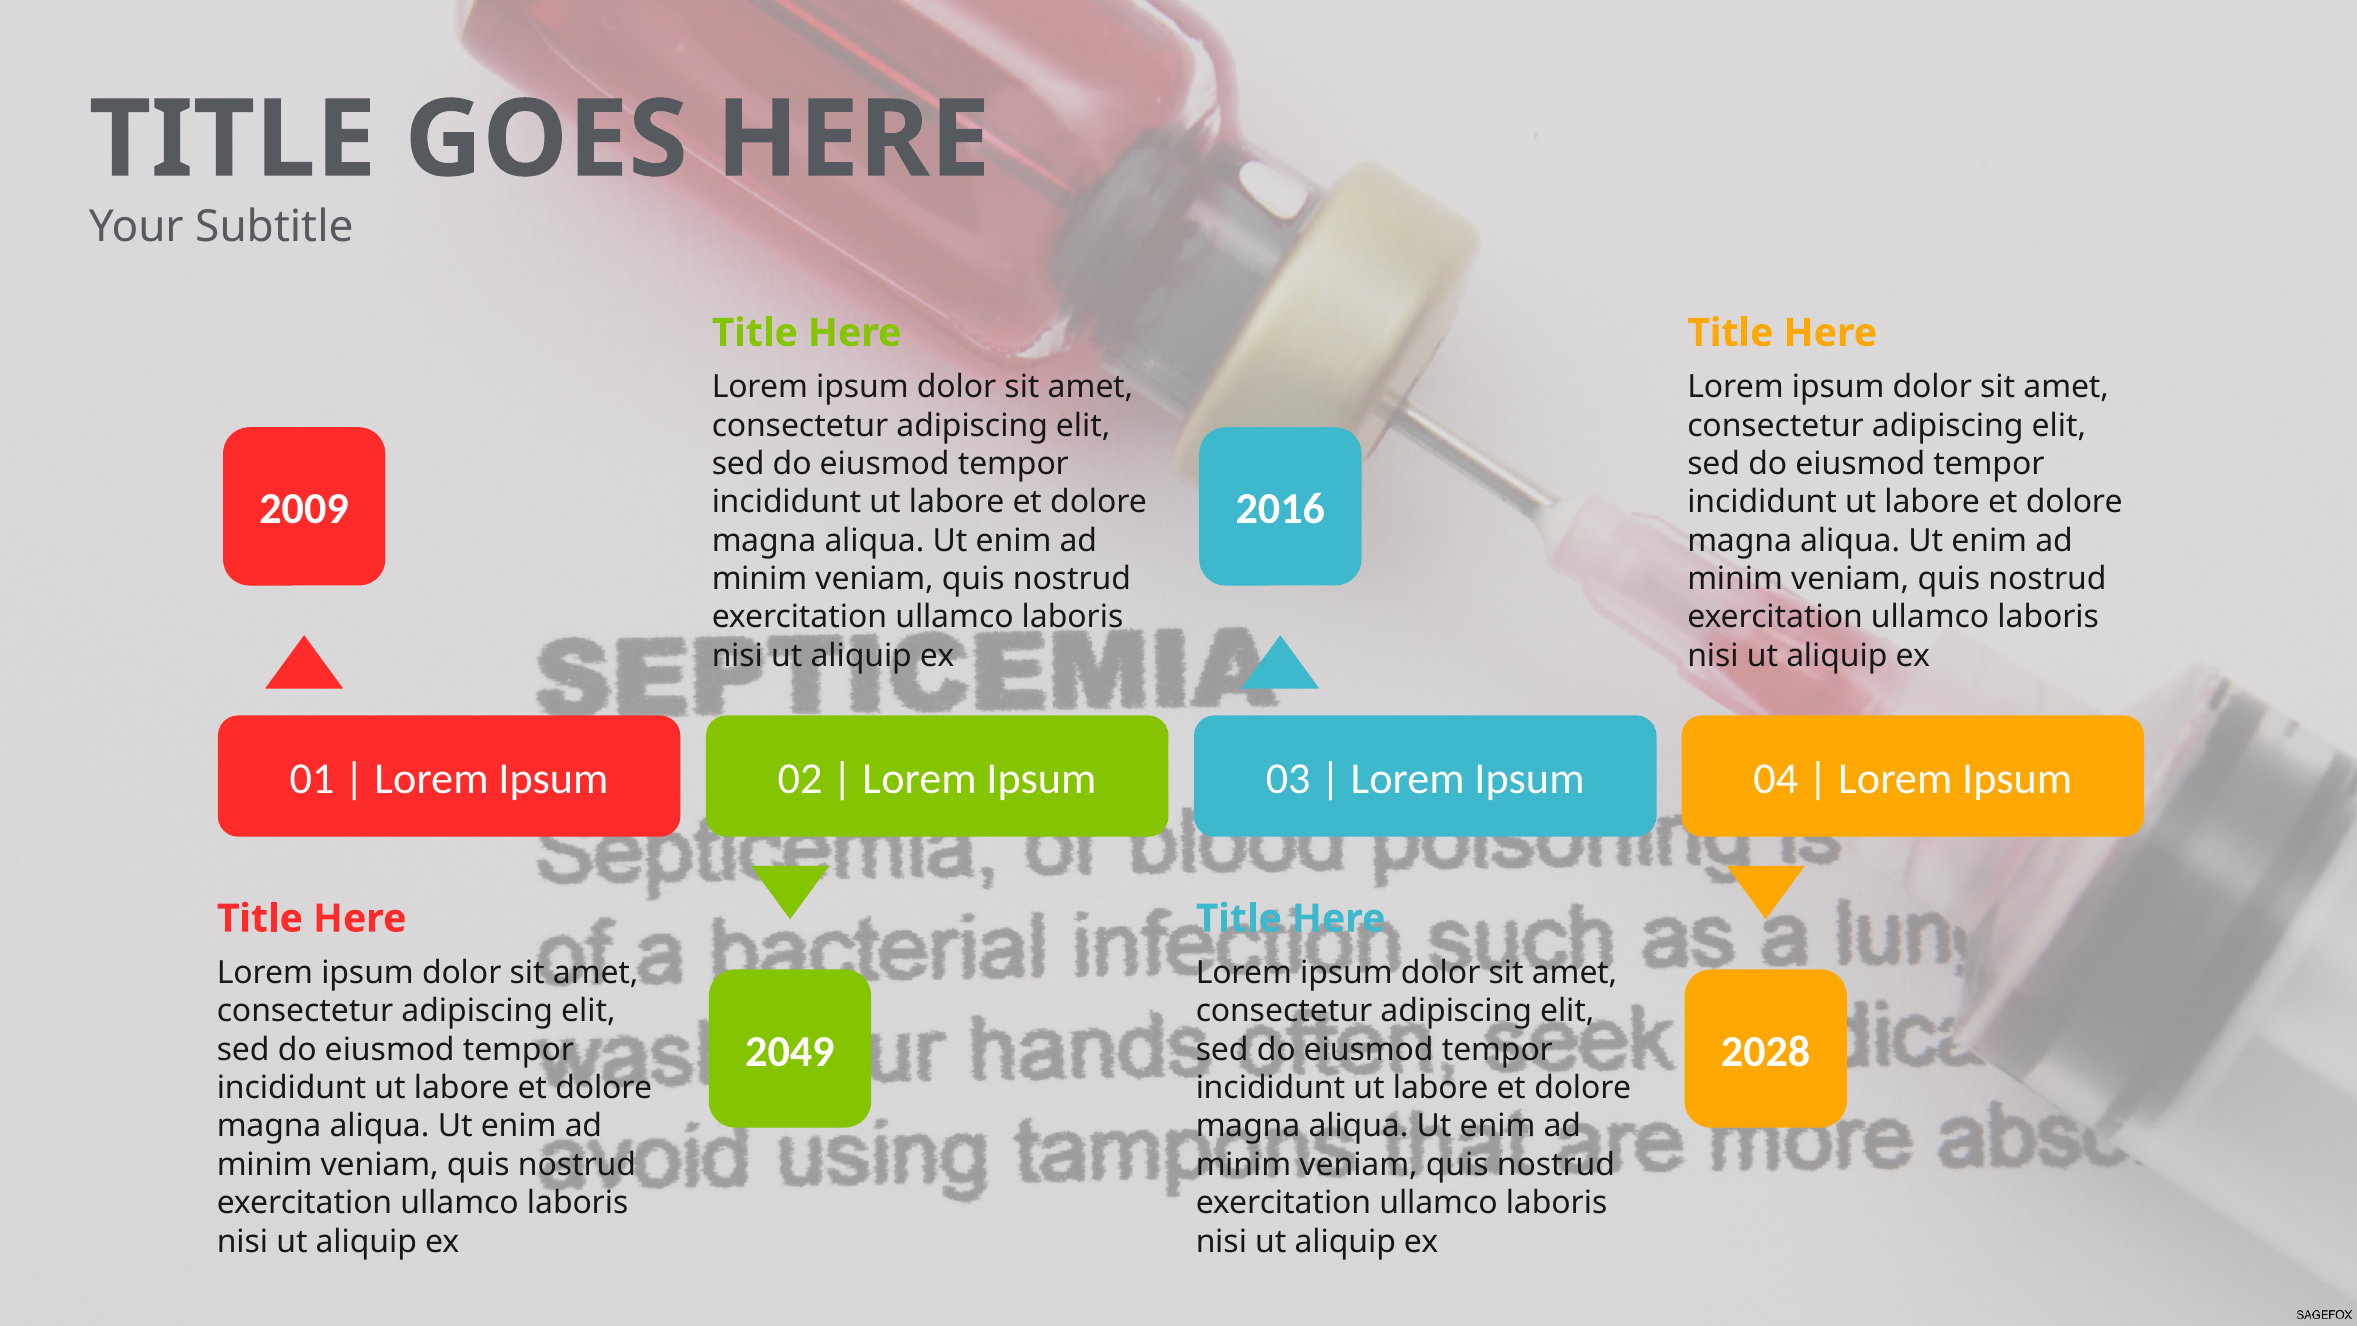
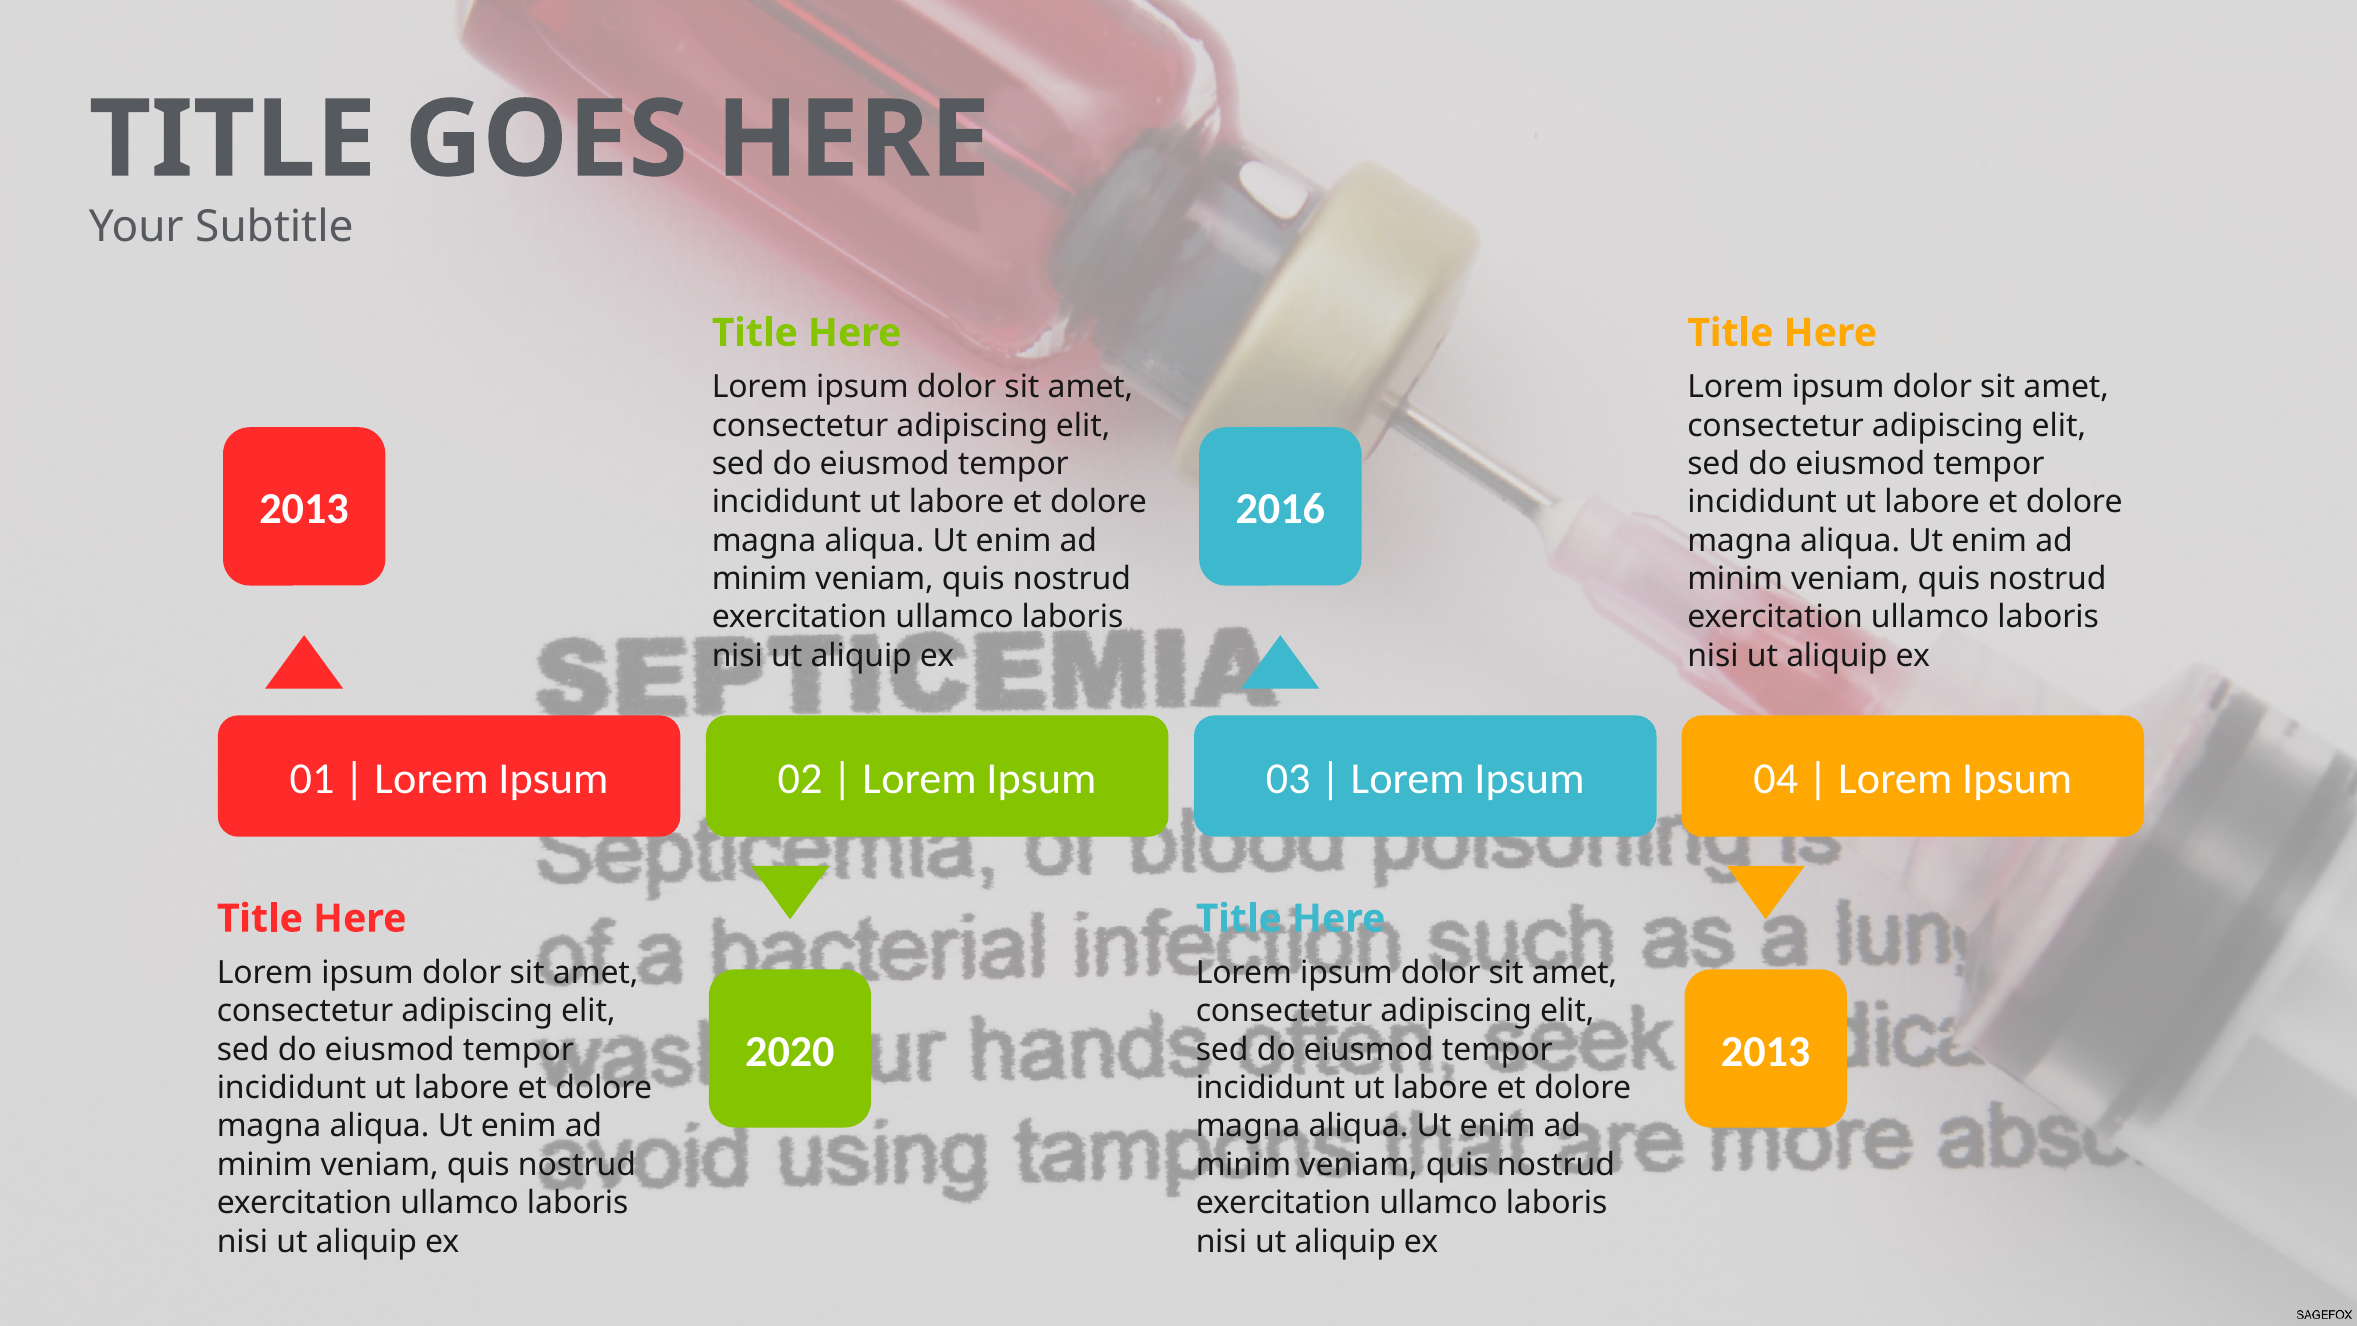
2009 at (304, 509): 2009 -> 2013
2049: 2049 -> 2020
2028 at (1766, 1051): 2028 -> 2013
